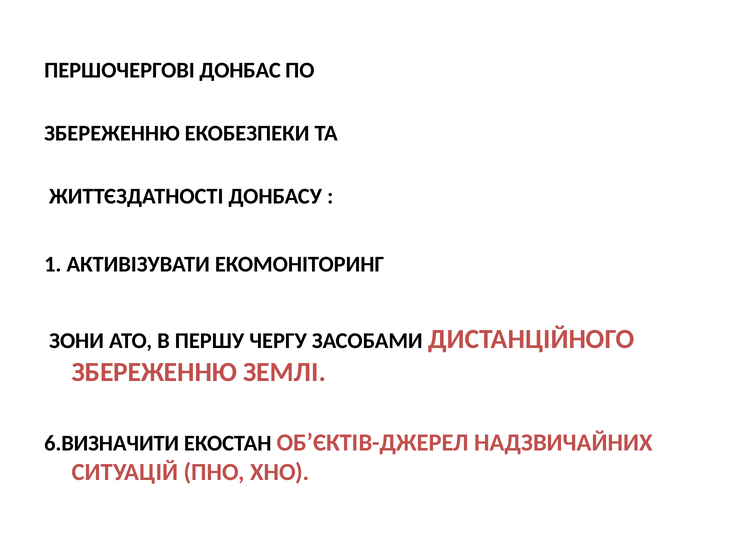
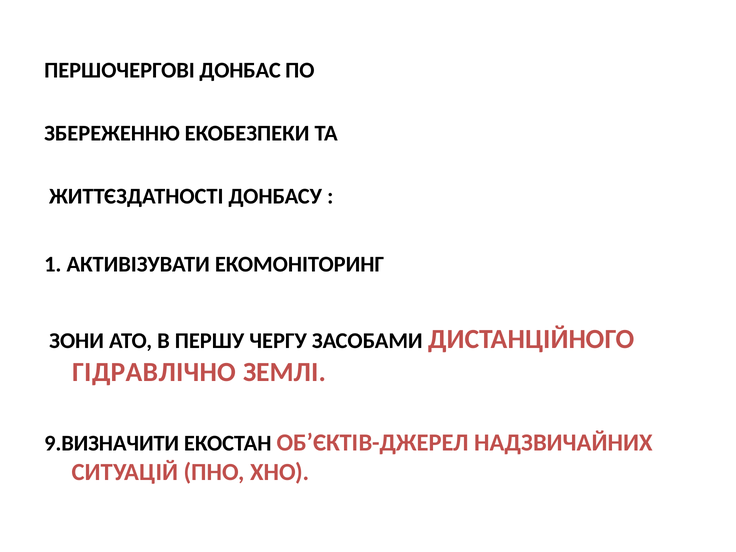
ЗБЕРЕЖЕННЮ at (154, 372): ЗБЕРЕЖЕННЮ -> ГІДРАВЛІЧНО
6.ВИЗНАЧИТИ: 6.ВИЗНАЧИТИ -> 9.ВИЗНАЧИТИ
